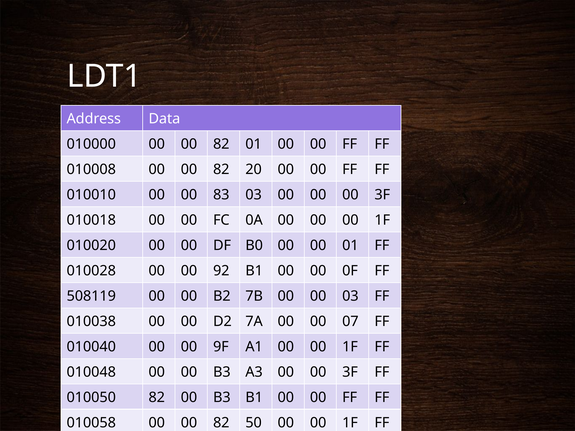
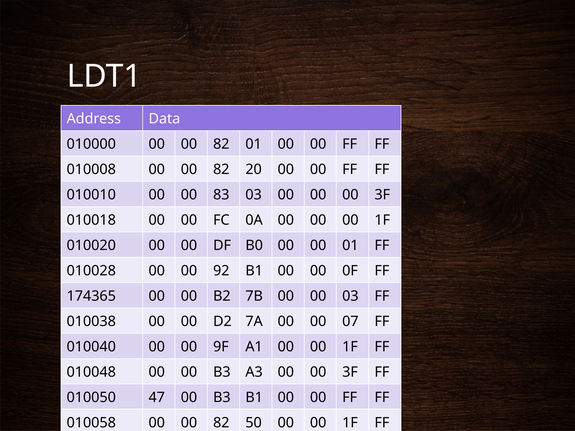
508119: 508119 -> 174365
010050 82: 82 -> 47
